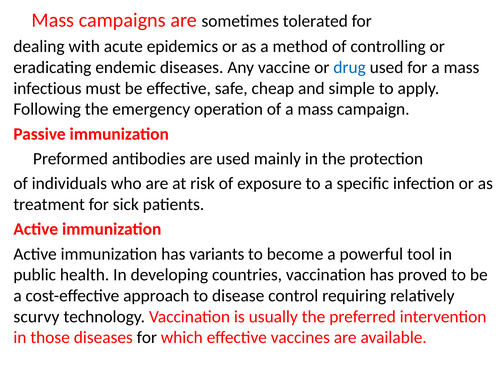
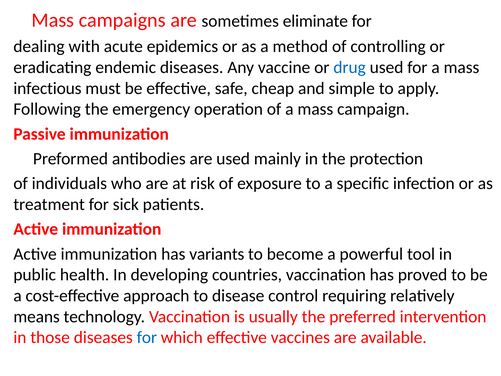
tolerated: tolerated -> eliminate
scurvy: scurvy -> means
for at (147, 337) colour: black -> blue
